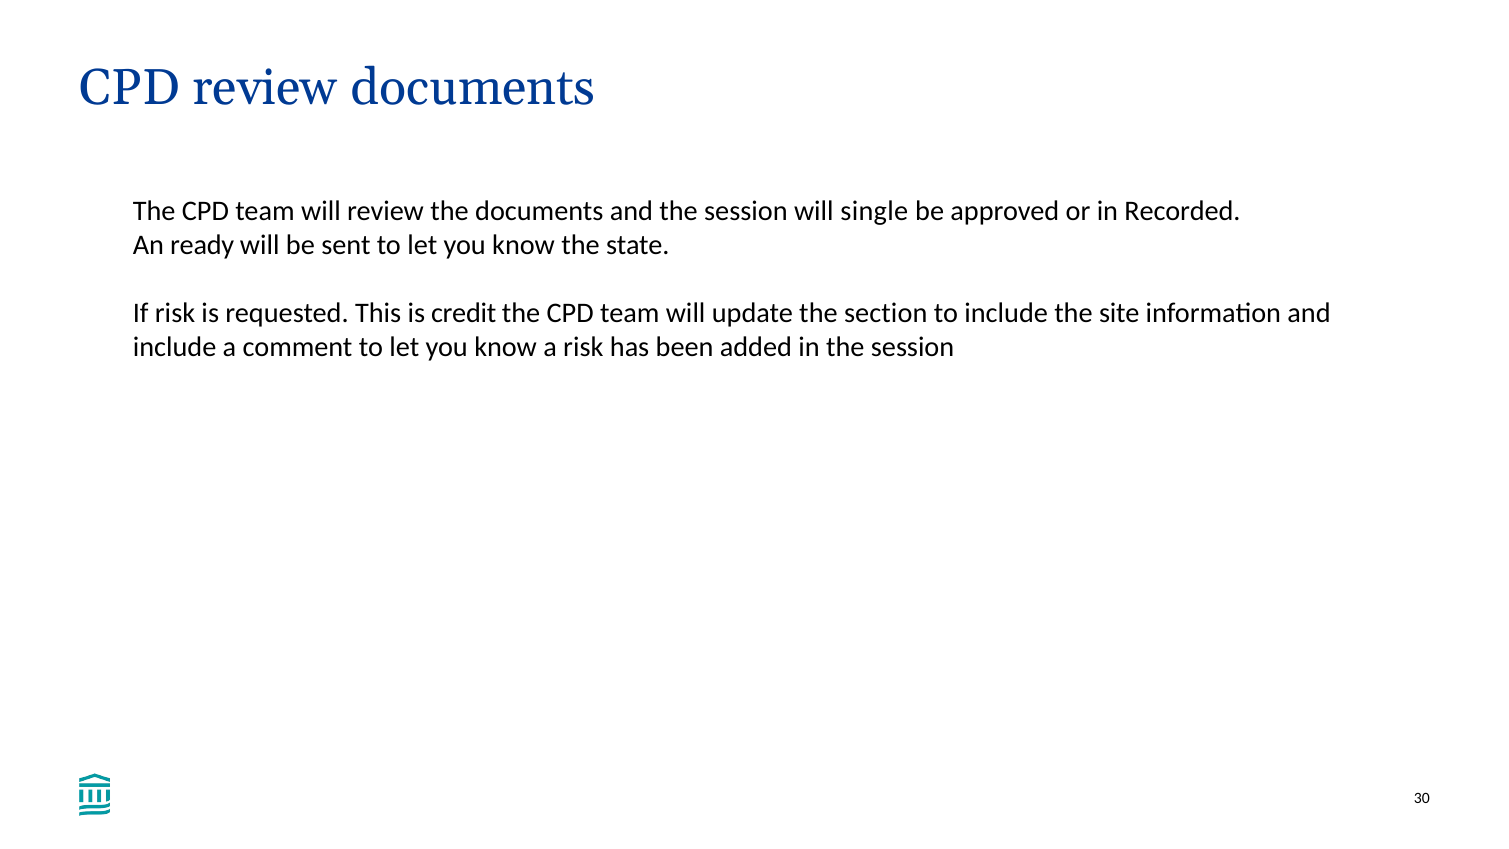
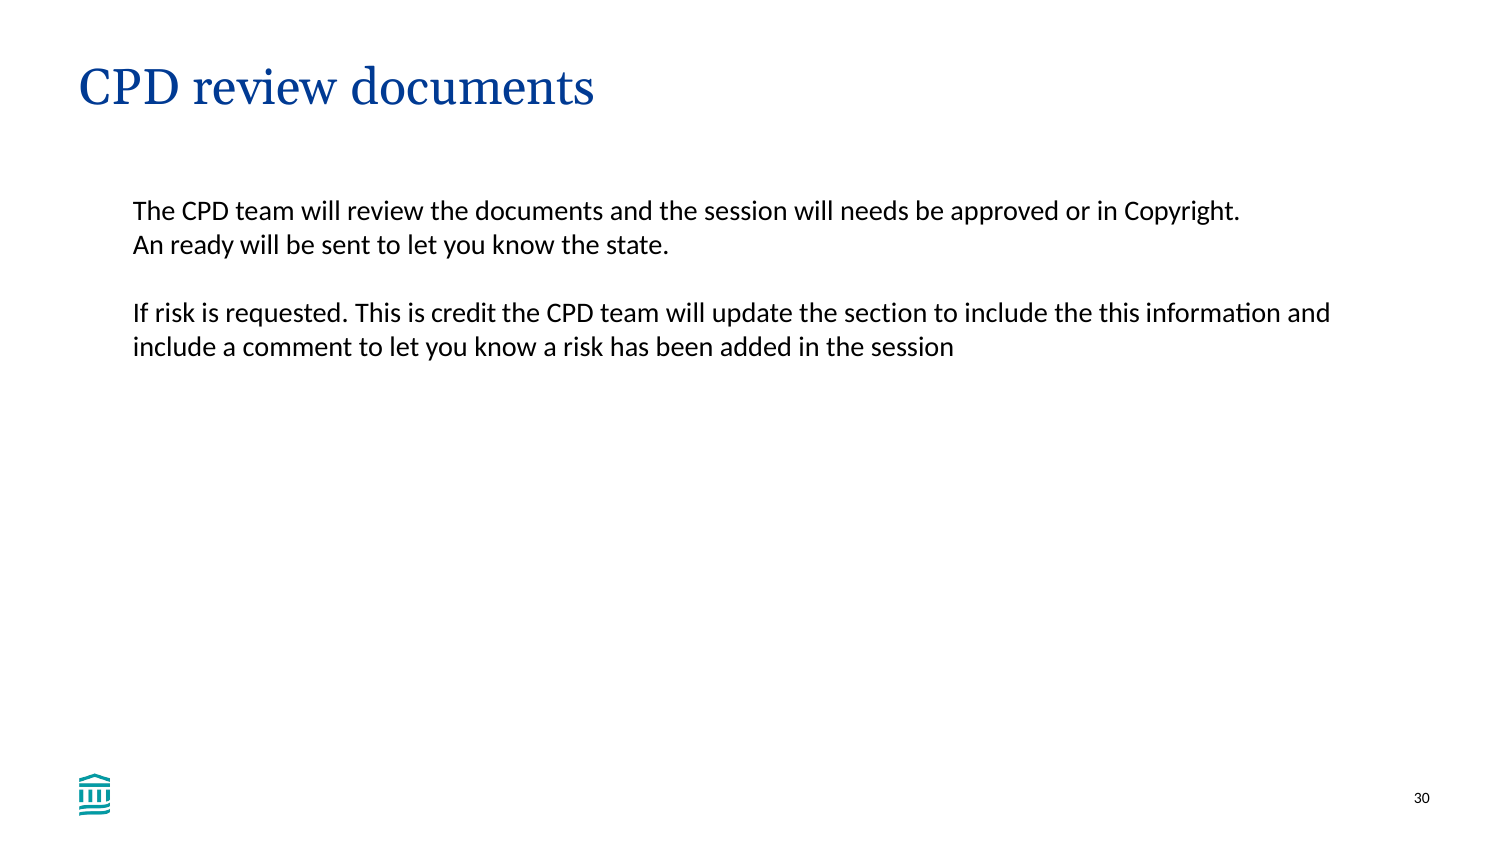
single: single -> needs
Recorded: Recorded -> Copyright
the site: site -> this
